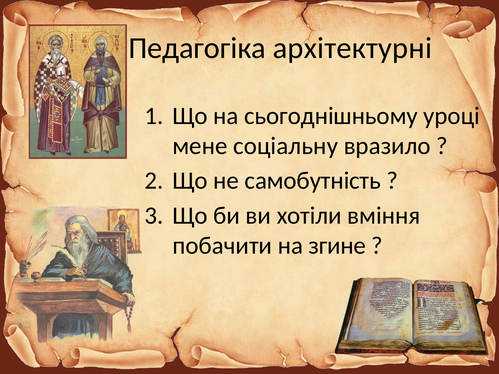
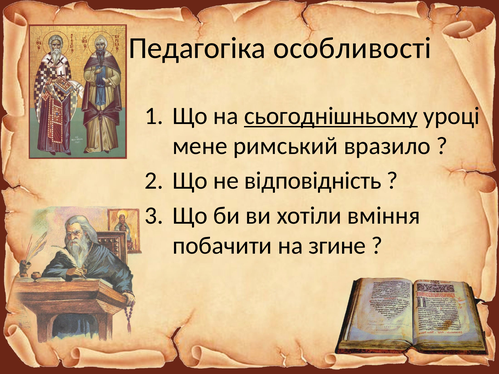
архітектурні: архітектурні -> особливості
сьогоднішньому underline: none -> present
соціальну: соціальну -> римський
самобутність: самобутність -> відповідність
